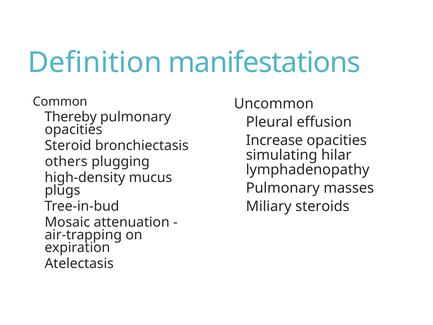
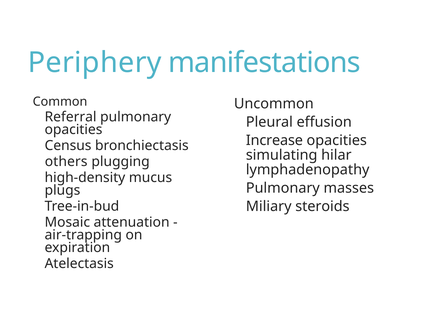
Definition: Definition -> Periphery
Thereby: Thereby -> Referral
Steroid: Steroid -> Census
